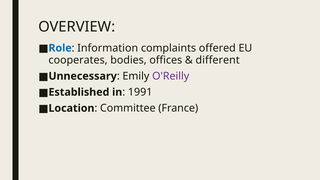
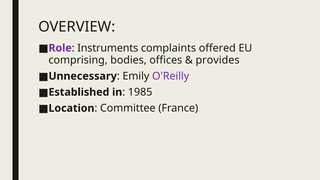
Role colour: blue -> purple
Information: Information -> Instruments
cooperates: cooperates -> comprising
different: different -> provides
1991: 1991 -> 1985
